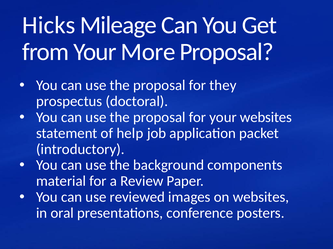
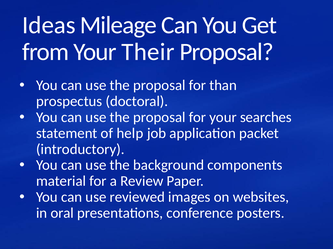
Hicks: Hicks -> Ideas
More: More -> Their
they: they -> than
your websites: websites -> searches
